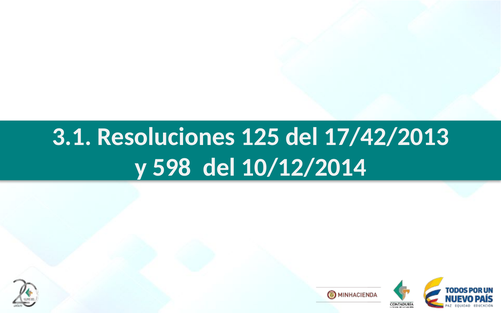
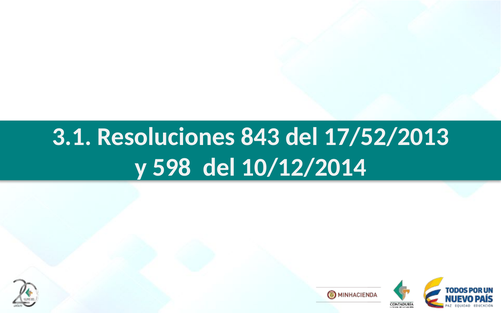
125: 125 -> 843
17/42/2013: 17/42/2013 -> 17/52/2013
